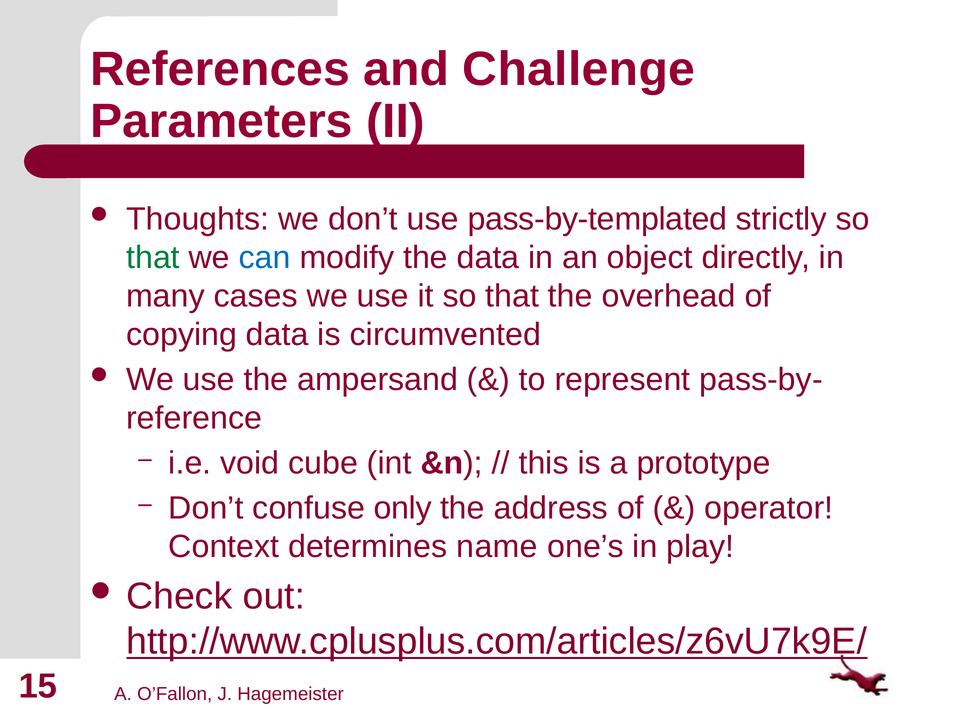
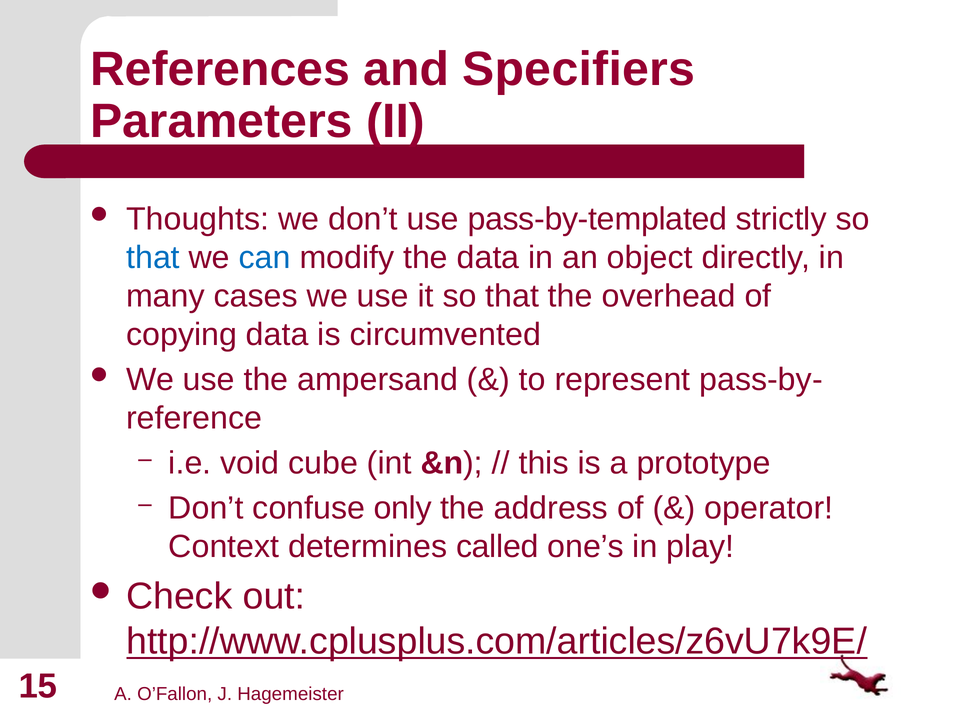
Challenge: Challenge -> Specifiers
that at (153, 258) colour: green -> blue
name: name -> called
